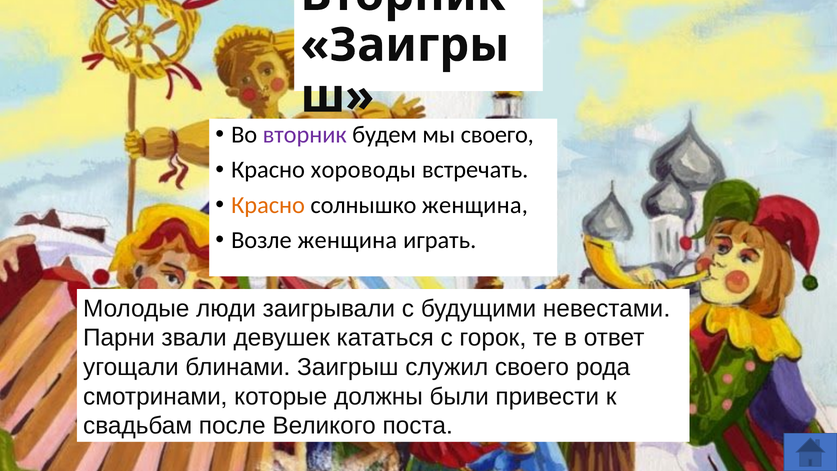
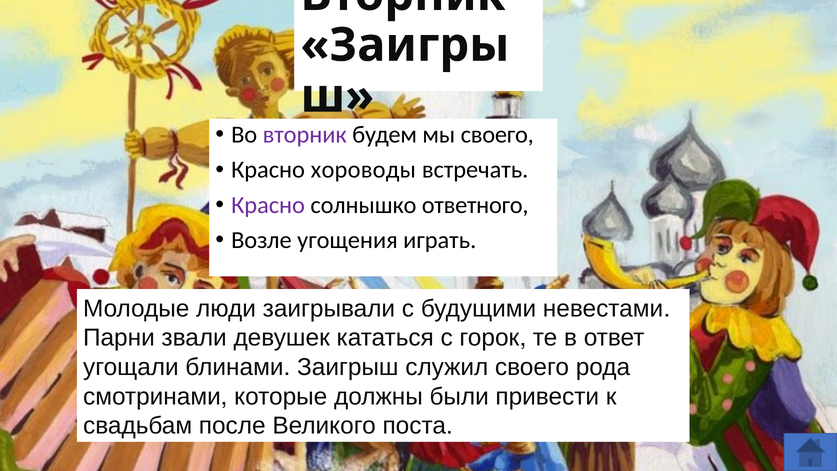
Красно at (268, 205) colour: orange -> purple
солнышко женщина: женщина -> ответного
Возле женщина: женщина -> угощения
